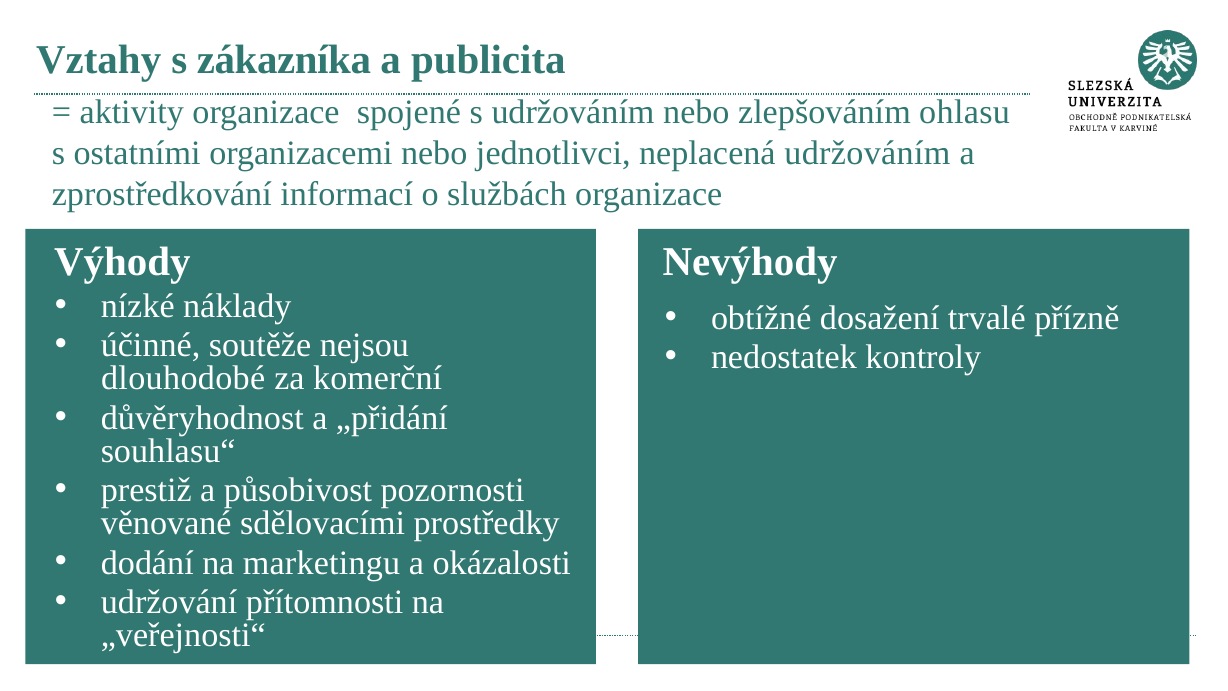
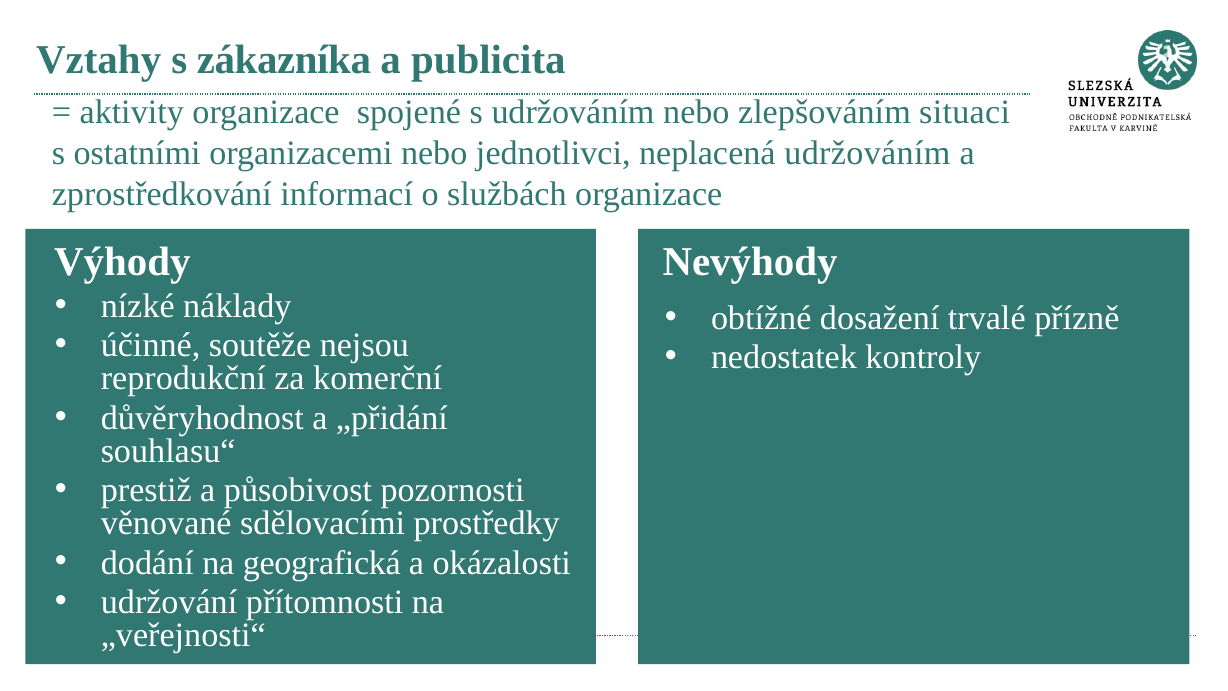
ohlasu: ohlasu -> situaci
dlouhodobé: dlouhodobé -> reprodukční
marketingu: marketingu -> geografická
